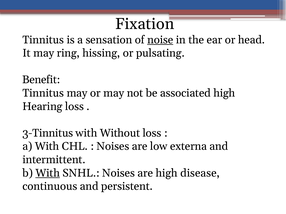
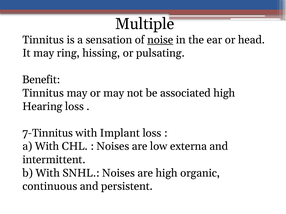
Fixation: Fixation -> Multiple
3-Tinnitus: 3-Tinnitus -> 7-Tinnitus
Without: Without -> Implant
With at (48, 173) underline: present -> none
disease: disease -> organic
